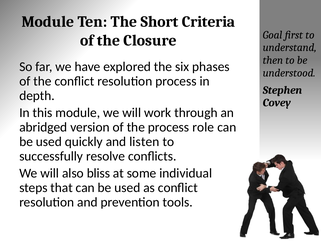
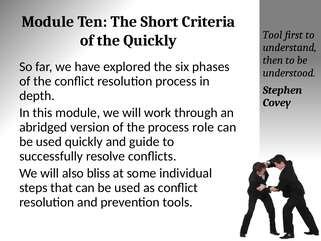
Goal: Goal -> Tool
the Closure: Closure -> Quickly
listen: listen -> guide
